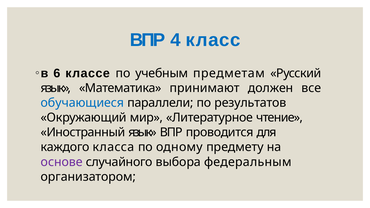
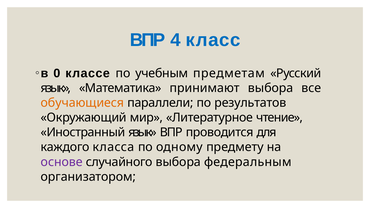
6: 6 -> 0
принимают должен: должен -> выбора
обучающиеся colour: blue -> orange
